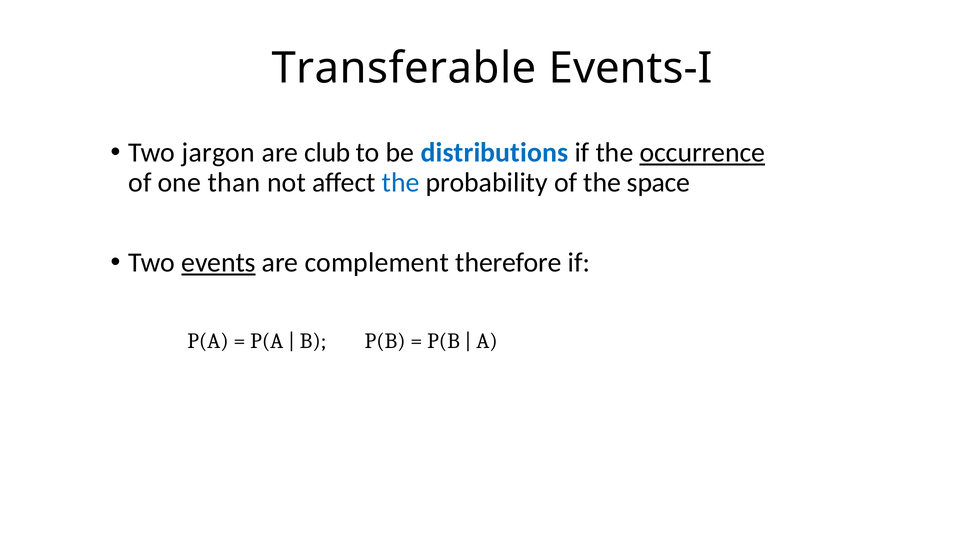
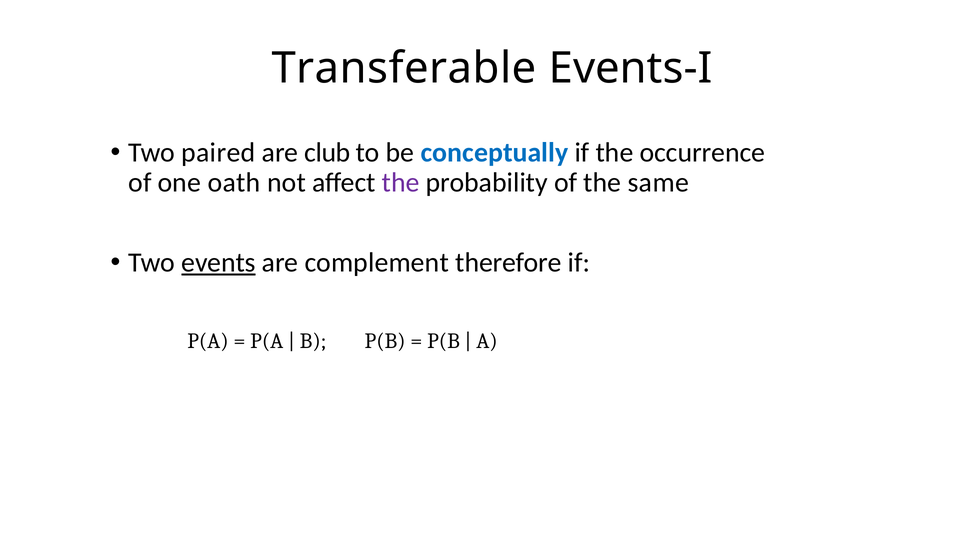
jargon: jargon -> paired
distributions: distributions -> conceptually
occurrence underline: present -> none
than: than -> oath
the at (401, 183) colour: blue -> purple
space: space -> same
